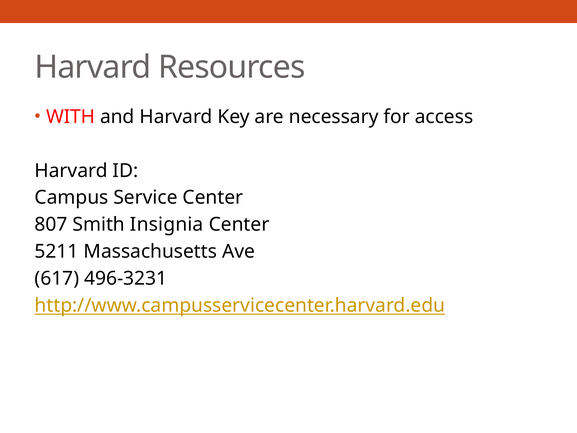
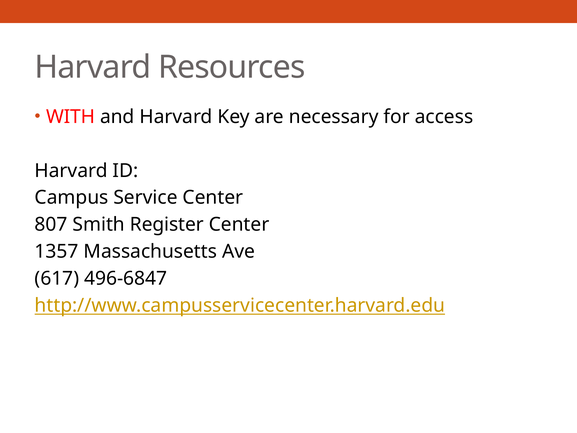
Insignia: Insignia -> Register
5211: 5211 -> 1357
496-3231: 496-3231 -> 496-6847
